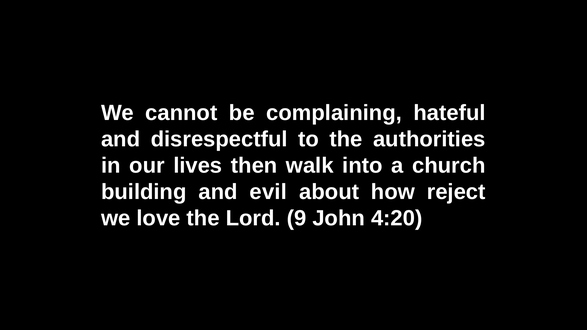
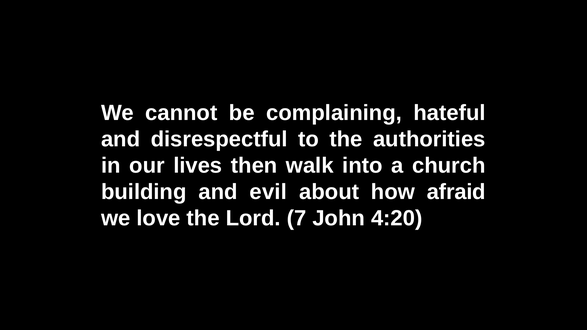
reject: reject -> afraid
9: 9 -> 7
